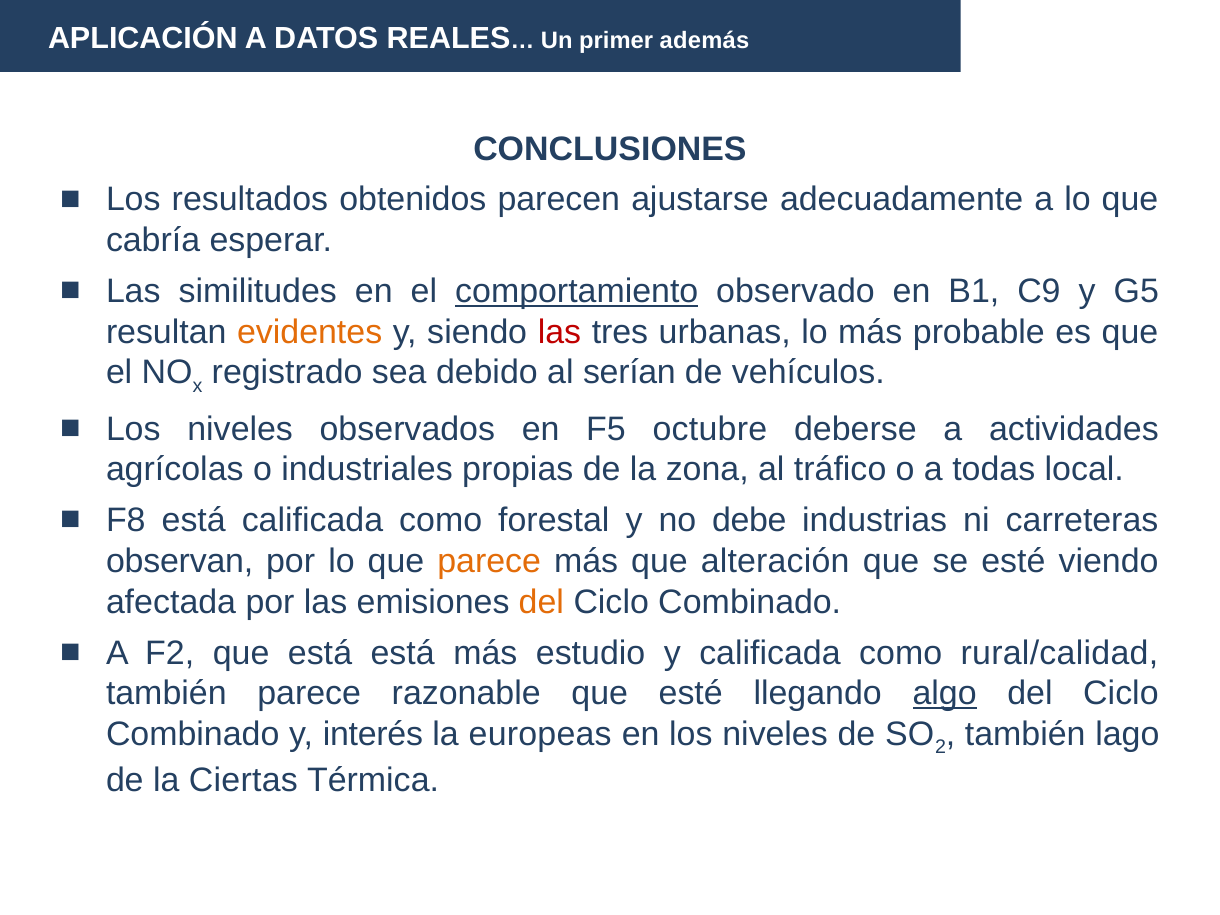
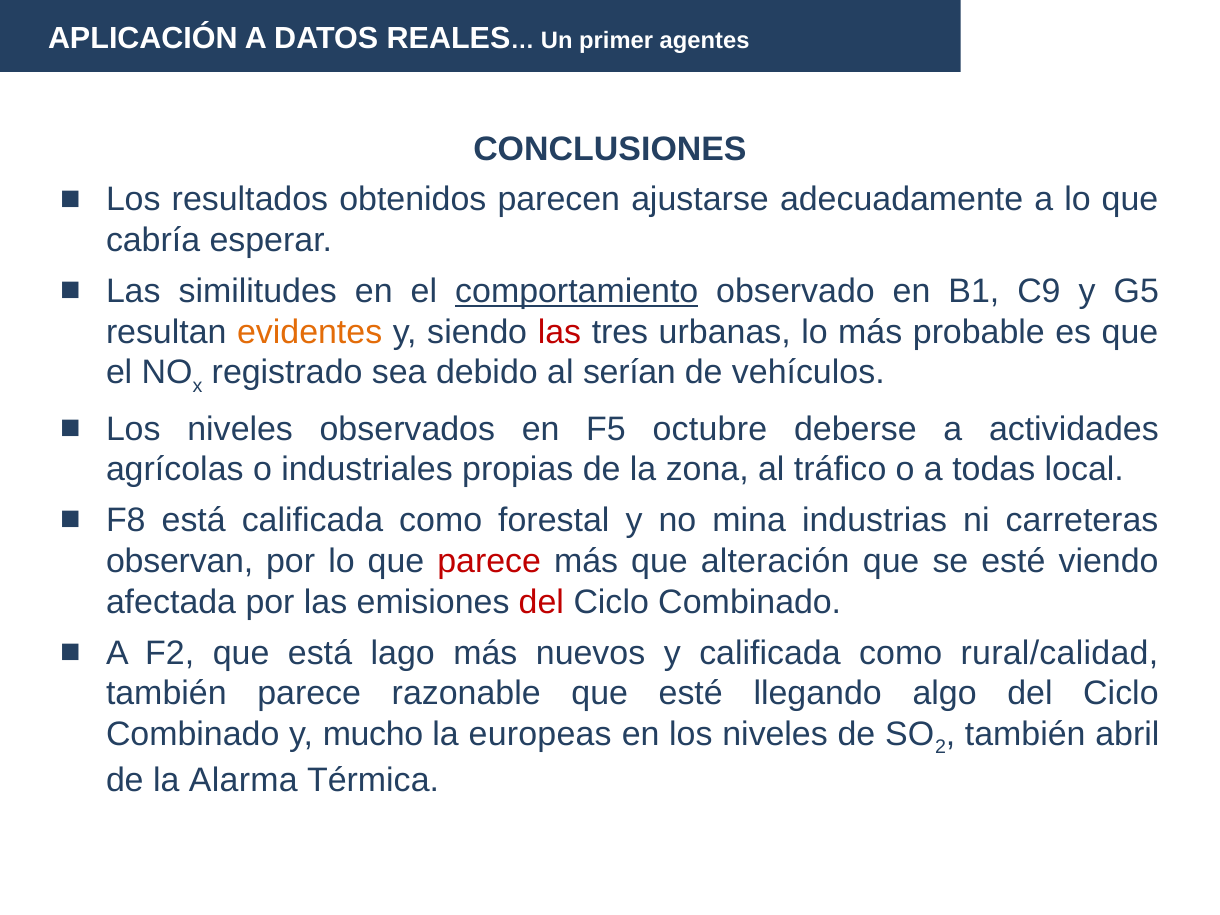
además: además -> agentes
debe: debe -> mina
parece at (489, 561) colour: orange -> red
del at (541, 602) colour: orange -> red
está está: está -> lago
estudio: estudio -> nuevos
algo underline: present -> none
interés: interés -> mucho
lago: lago -> abril
Ciertas: Ciertas -> Alarma
